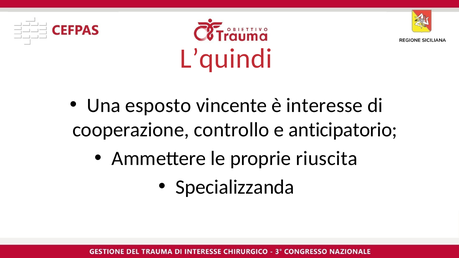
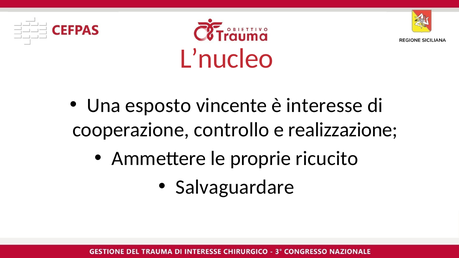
L’quindi: L’quindi -> L’nucleo
anticipatorio: anticipatorio -> realizzazione
riuscita: riuscita -> ricucito
Specializzanda: Specializzanda -> Salvaguardare
